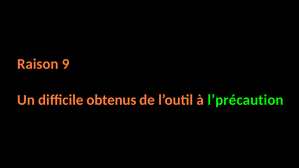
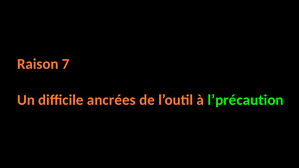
9: 9 -> 7
obtenus: obtenus -> ancrées
